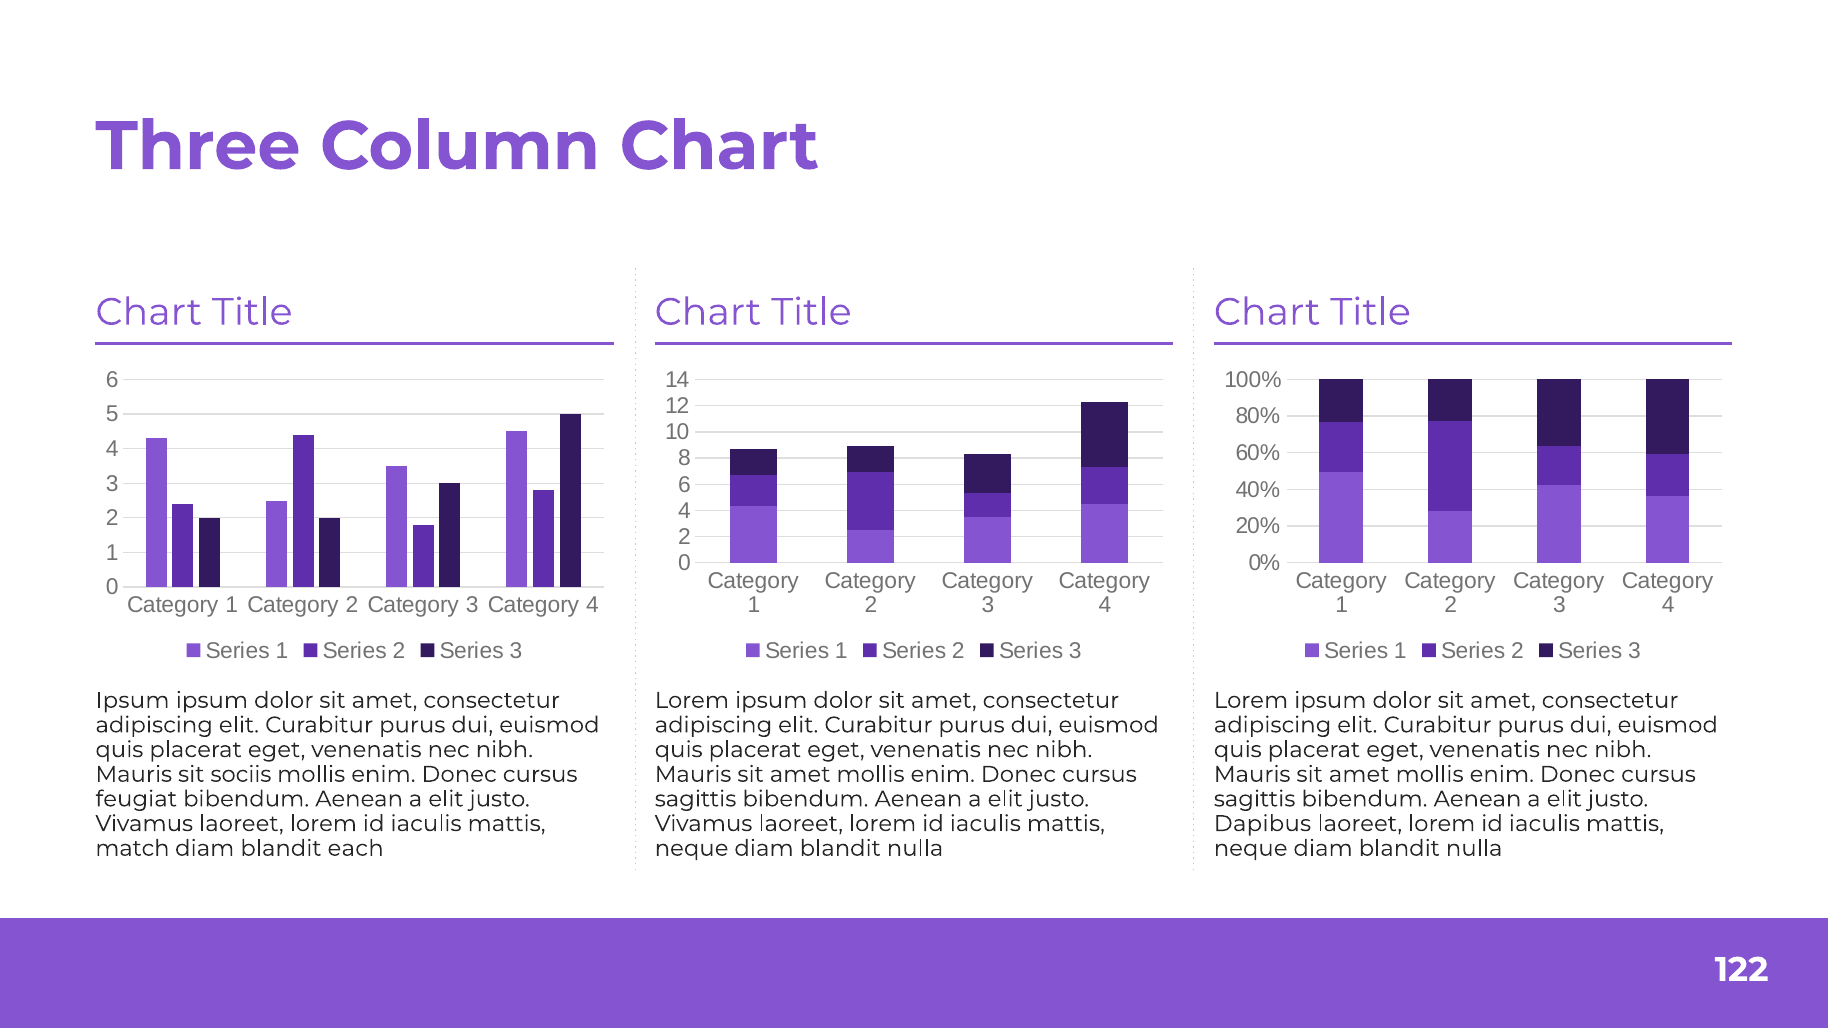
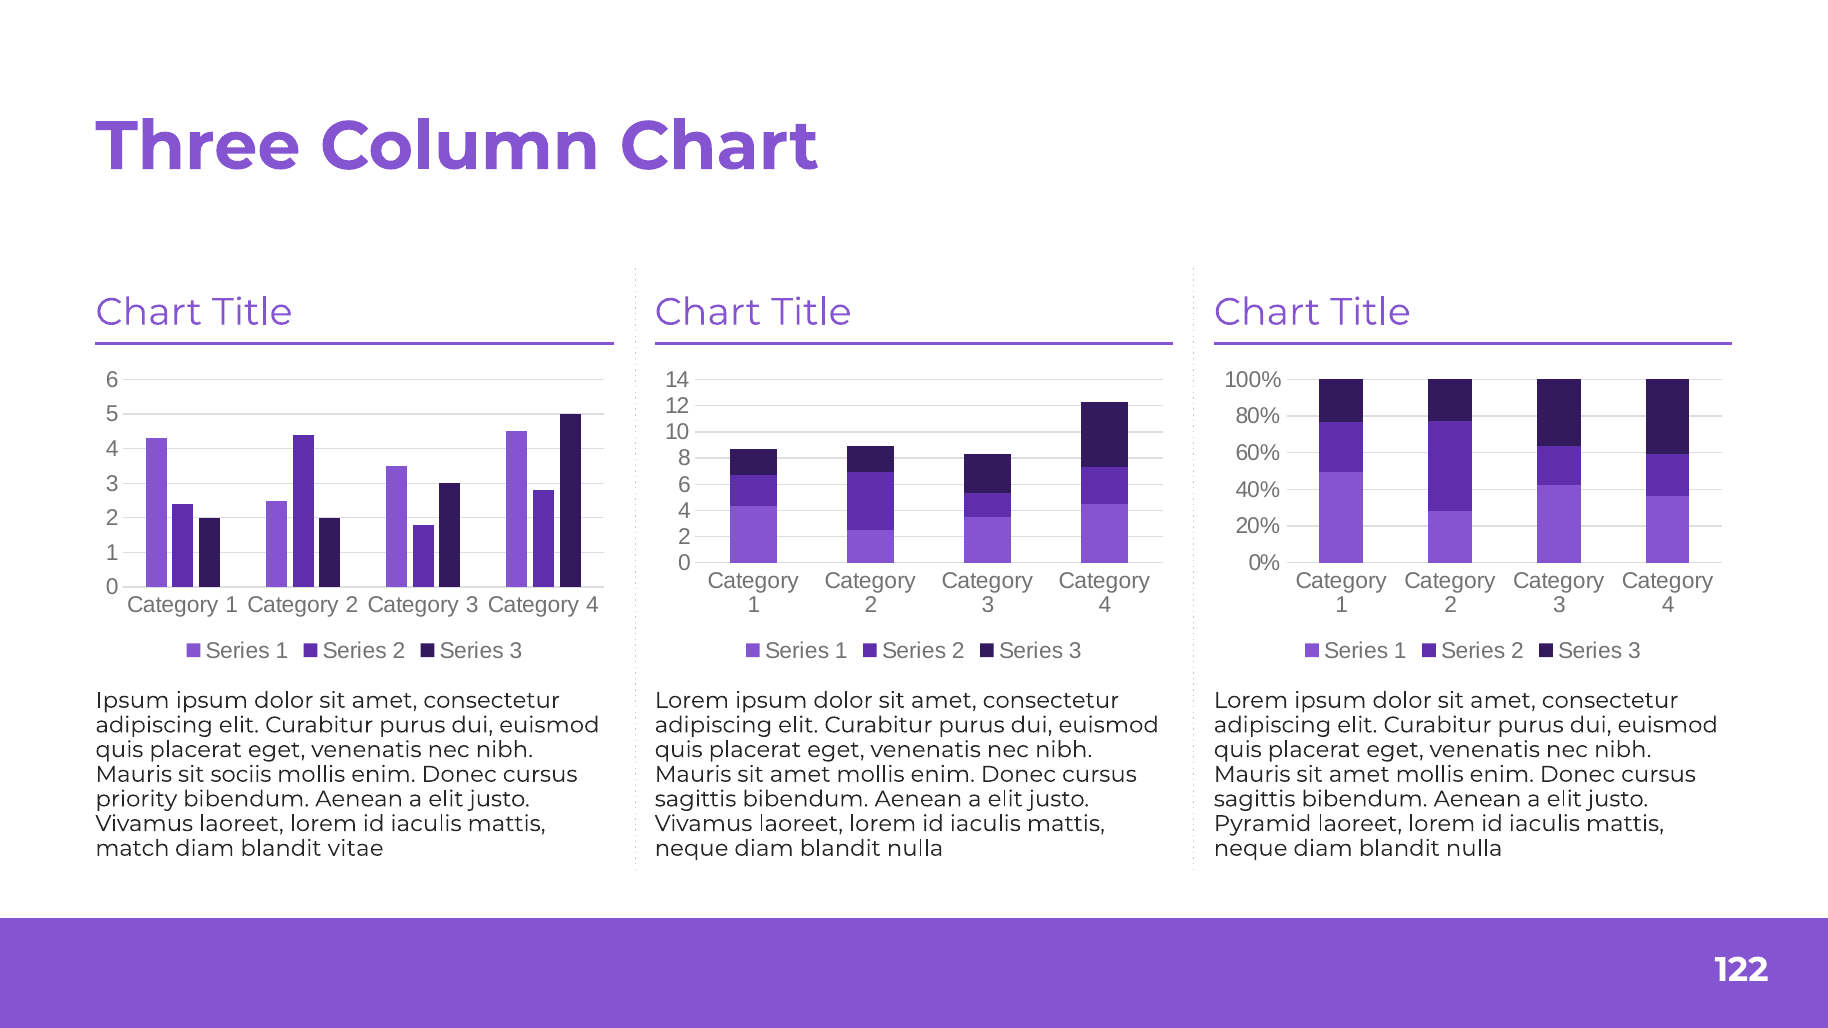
feugiat: feugiat -> priority
Dapibus: Dapibus -> Pyramid
each: each -> vitae
